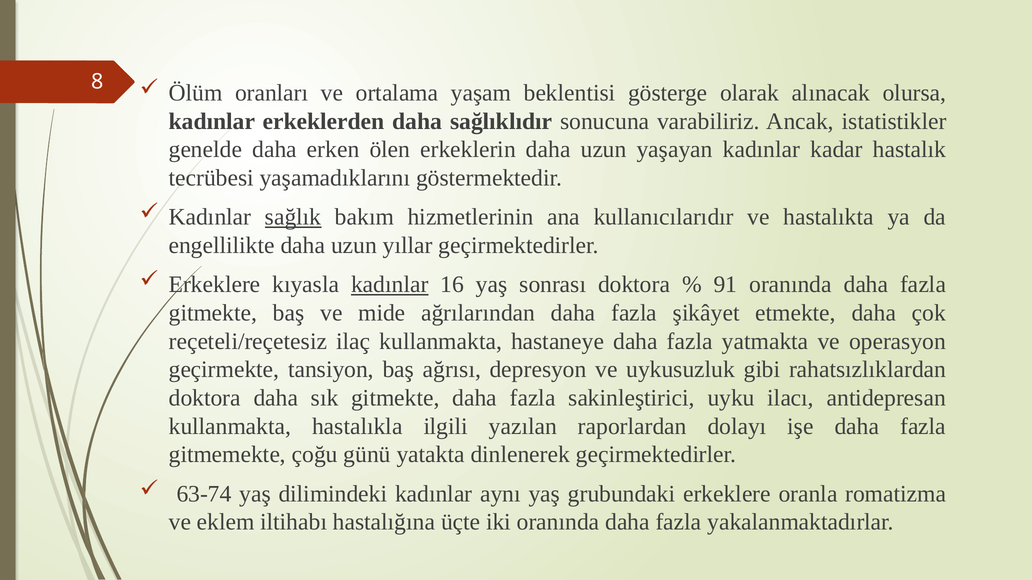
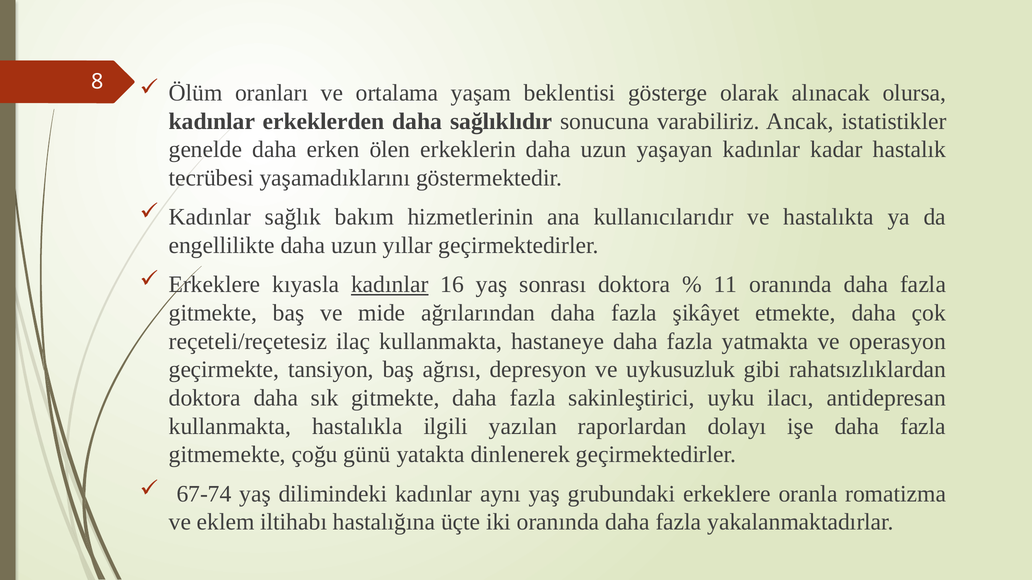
sağlık underline: present -> none
91: 91 -> 11
63-74: 63-74 -> 67-74
